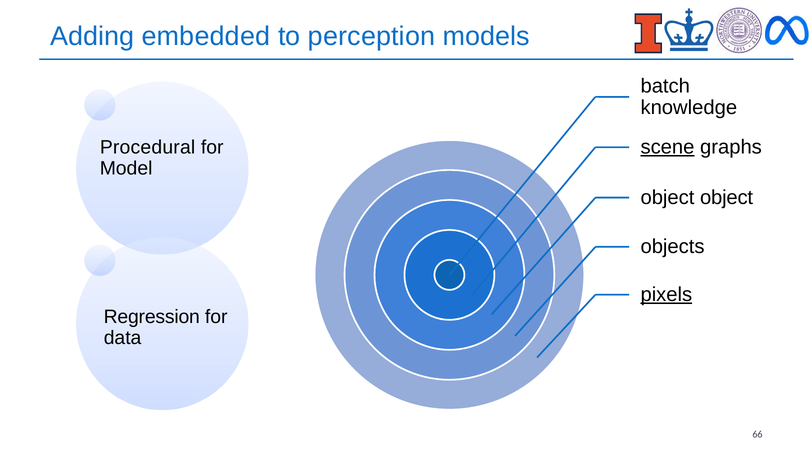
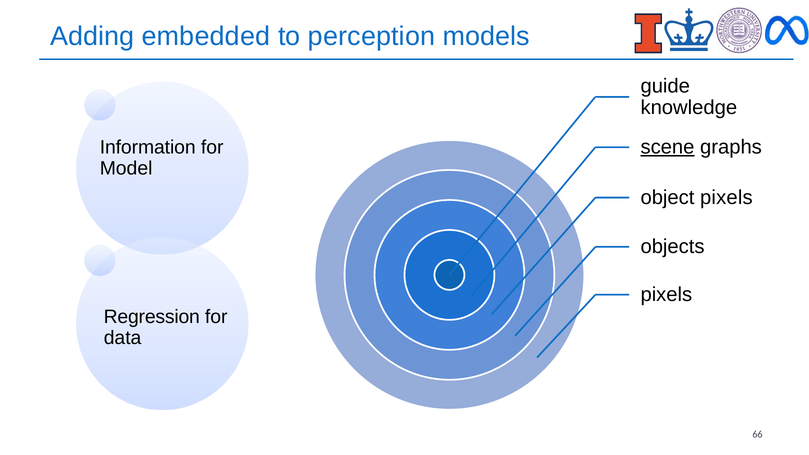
batch: batch -> guide
Procedural: Procedural -> Information
object object: object -> pixels
pixels at (666, 295) underline: present -> none
